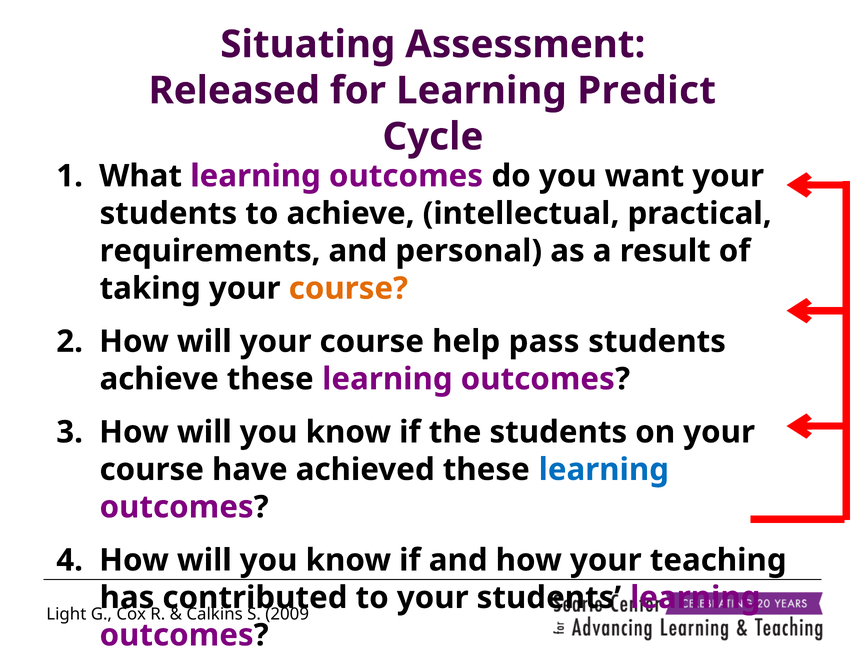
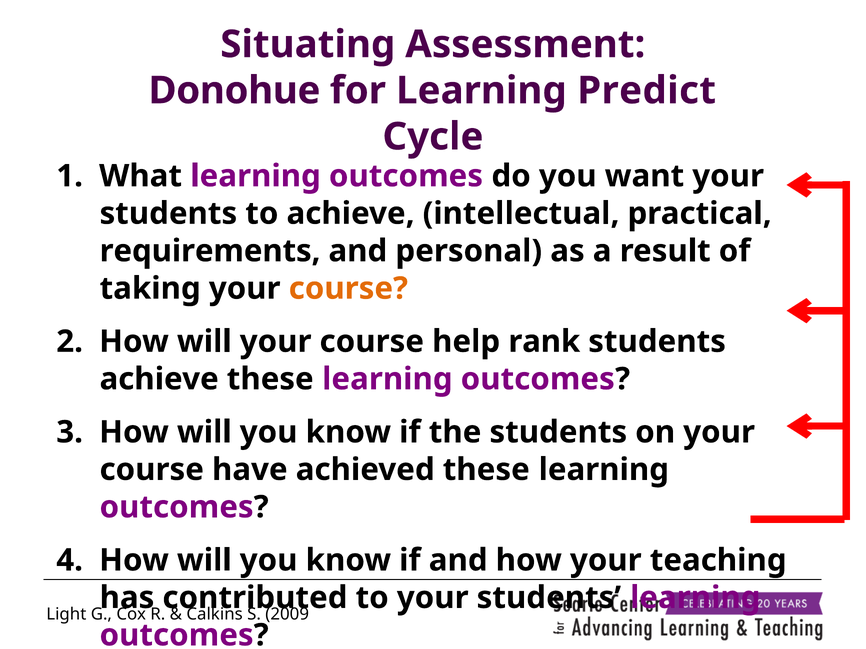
Released: Released -> Donohue
pass: pass -> rank
learning at (604, 470) colour: blue -> black
